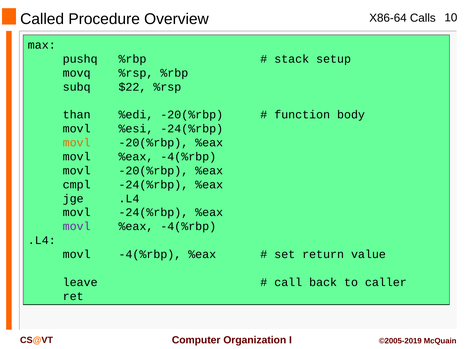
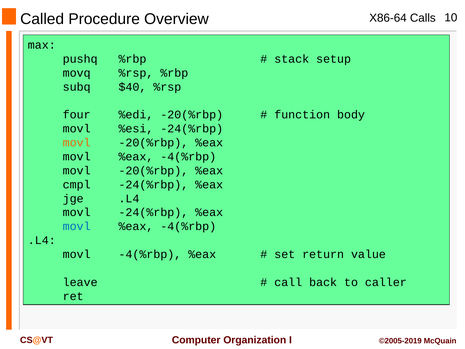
$22: $22 -> $40
than: than -> four
movl at (77, 226) colour: purple -> blue
